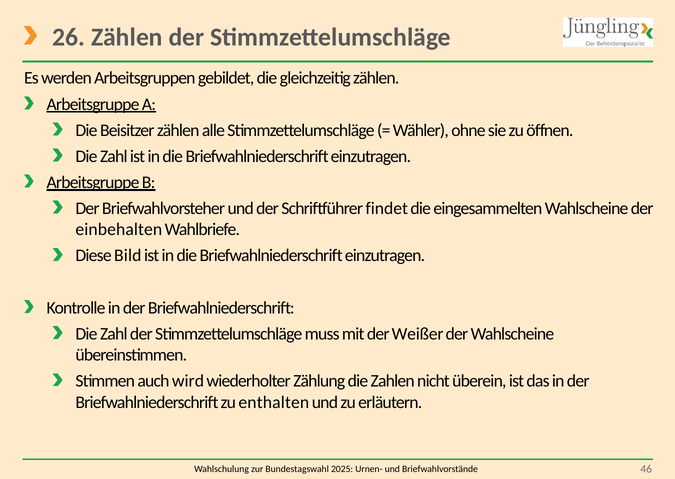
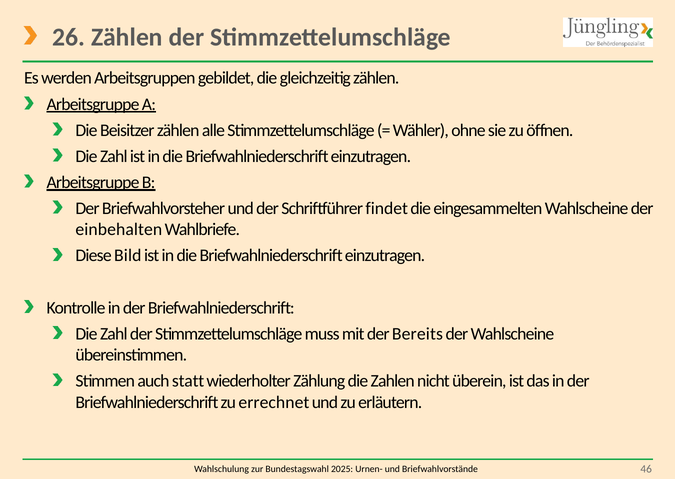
Weißer: Weißer -> Bereits
wird: wird -> statt
enthalten: enthalten -> errechnet
